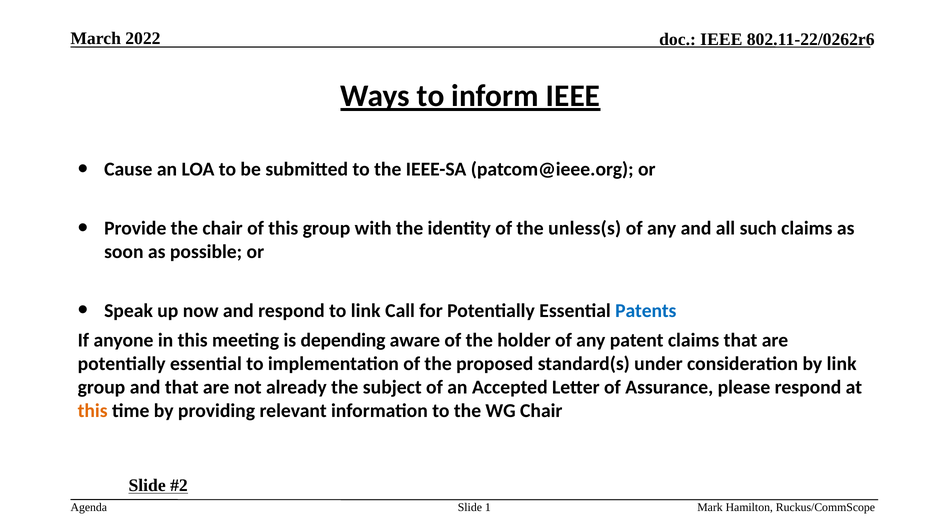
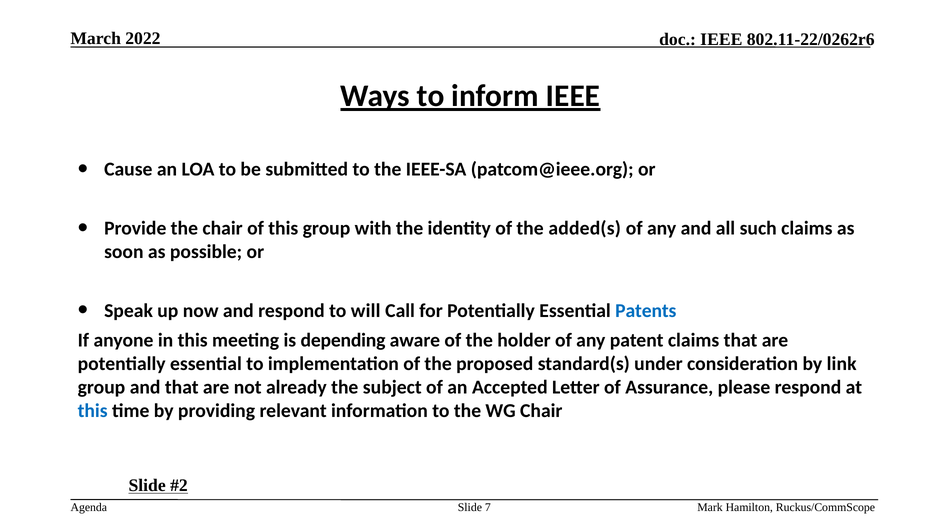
unless(s: unless(s -> added(s
to link: link -> will
this at (93, 411) colour: orange -> blue
1: 1 -> 7
